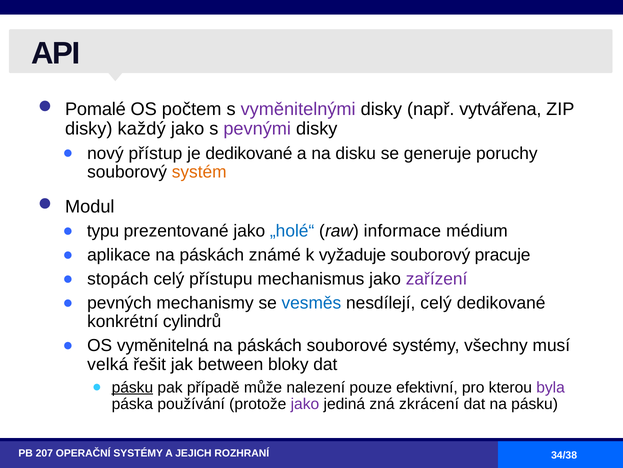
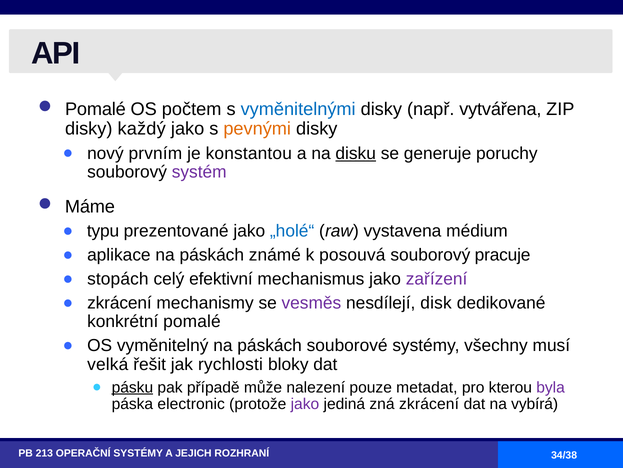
vyměnitelnými colour: purple -> blue
pevnými colour: purple -> orange
přístup: přístup -> prvním
je dedikované: dedikované -> konstantou
disku underline: none -> present
systém colour: orange -> purple
Modul: Modul -> Máme
informace: informace -> vystavena
vyžaduje: vyžaduje -> posouvá
přístupu: přístupu -> efektivní
pevných at (119, 303): pevných -> zkrácení
vesměs colour: blue -> purple
nesdílejí celý: celý -> disk
konkrétní cylindrů: cylindrů -> pomalé
vyměnitelná: vyměnitelná -> vyměnitelný
between: between -> rychlosti
efektivní: efektivní -> metadat
používání: používání -> electronic
na pásku: pásku -> vybírá
207: 207 -> 213
